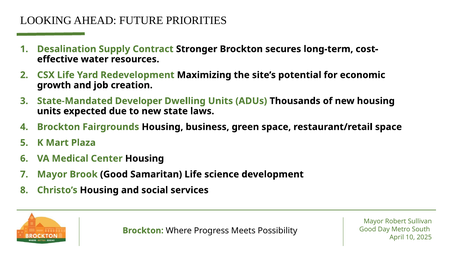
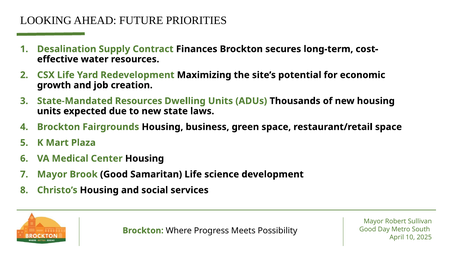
Stronger: Stronger -> Finances
State-Mandated Developer: Developer -> Resources
